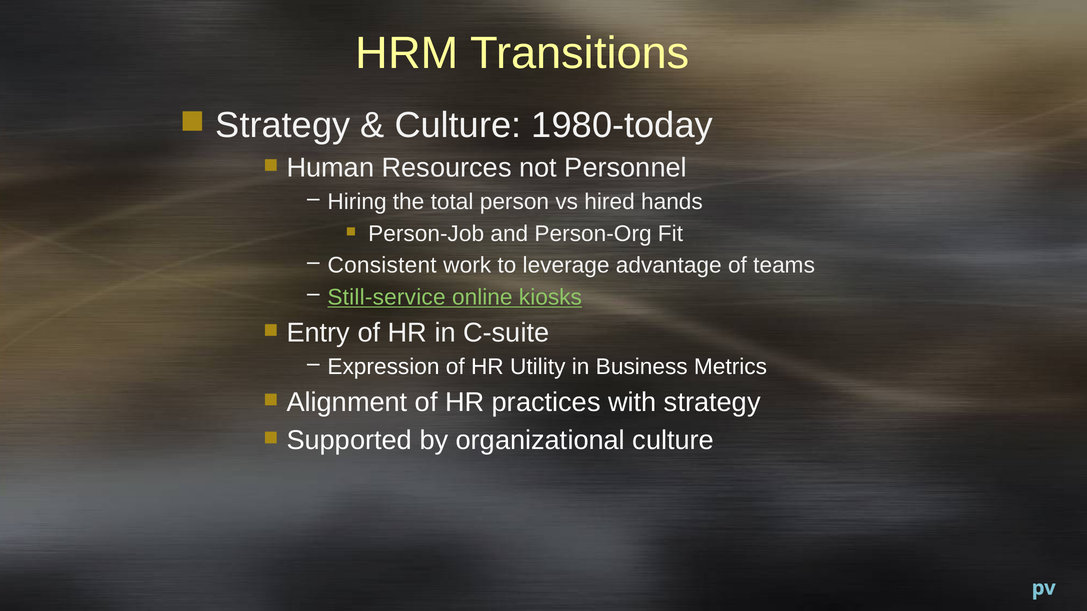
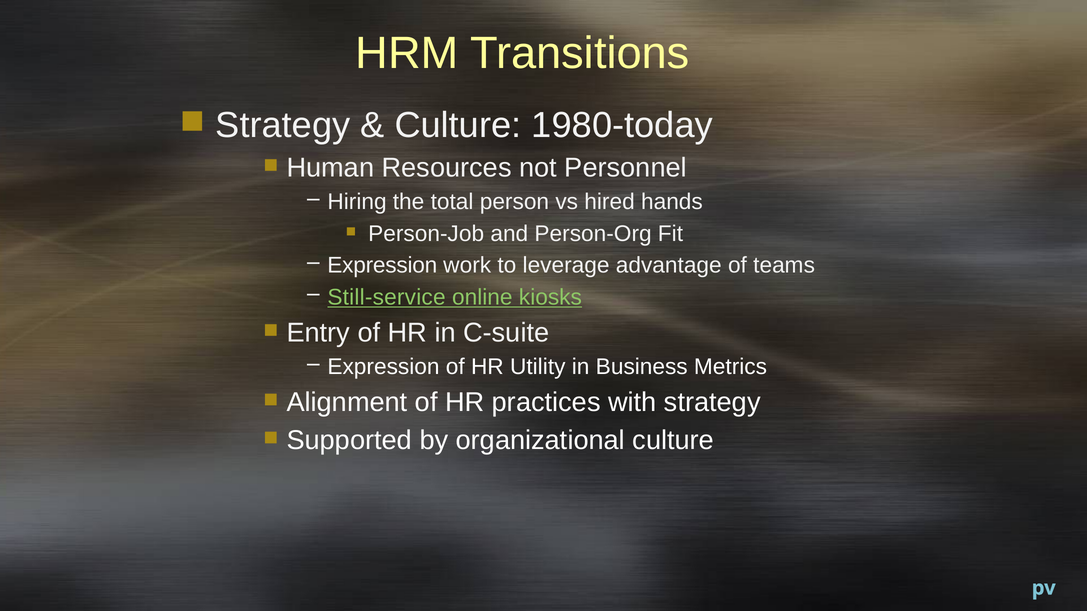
Consistent at (382, 266): Consistent -> Expression
